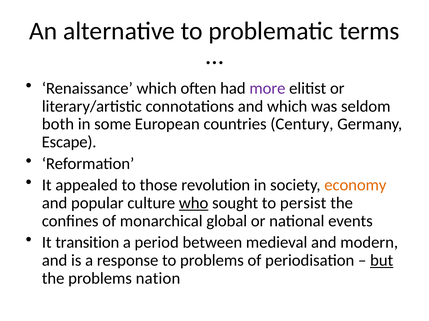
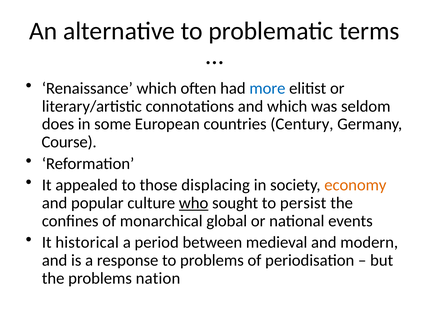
more colour: purple -> blue
both: both -> does
Escape: Escape -> Course
revolution: revolution -> displacing
transition: transition -> historical
but underline: present -> none
